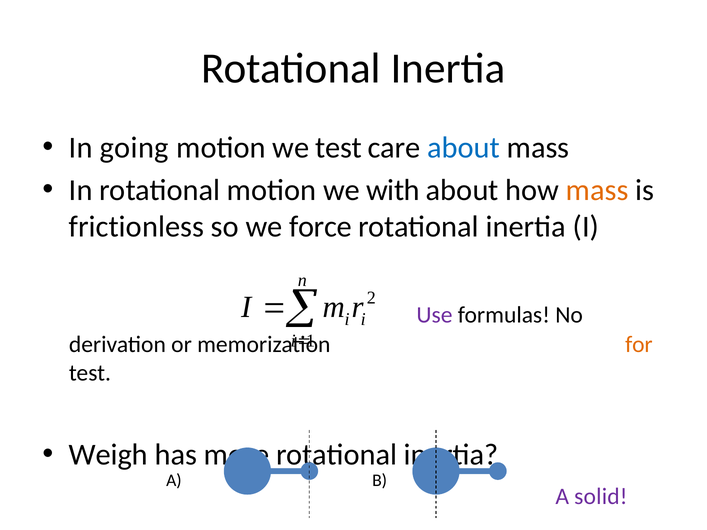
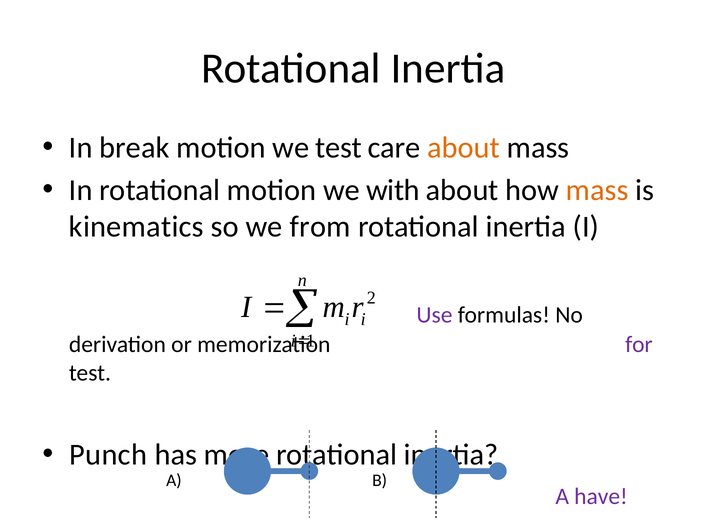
going: going -> break
about at (463, 148) colour: blue -> orange
frictionless: frictionless -> kinematics
force: force -> from
for colour: orange -> purple
Weigh: Weigh -> Punch
solid: solid -> have
